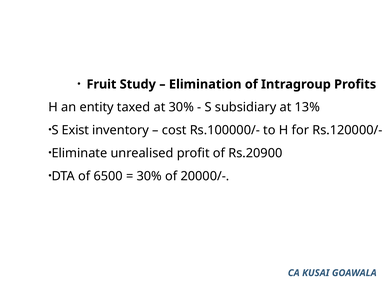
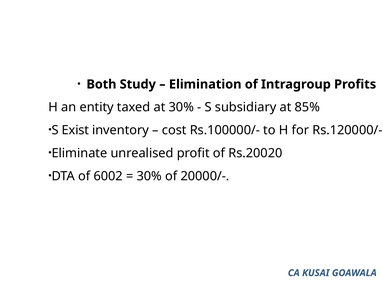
Fruit: Fruit -> Both
13%: 13% -> 85%
Rs.20900: Rs.20900 -> Rs.20020
6500: 6500 -> 6002
